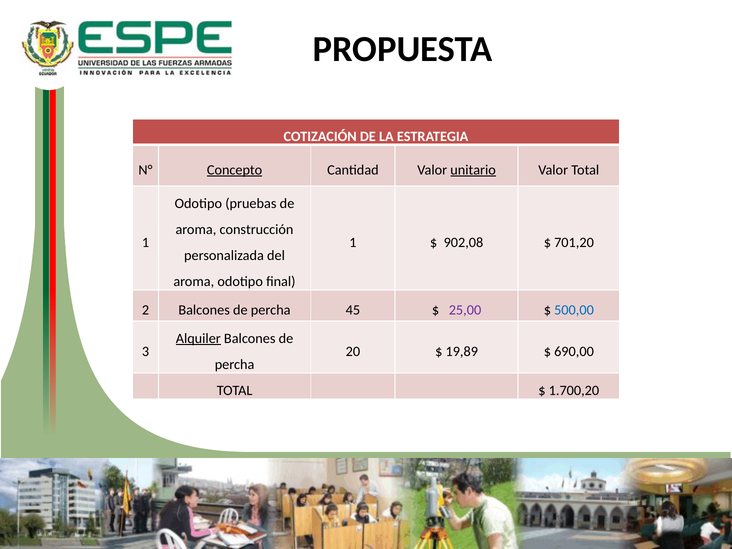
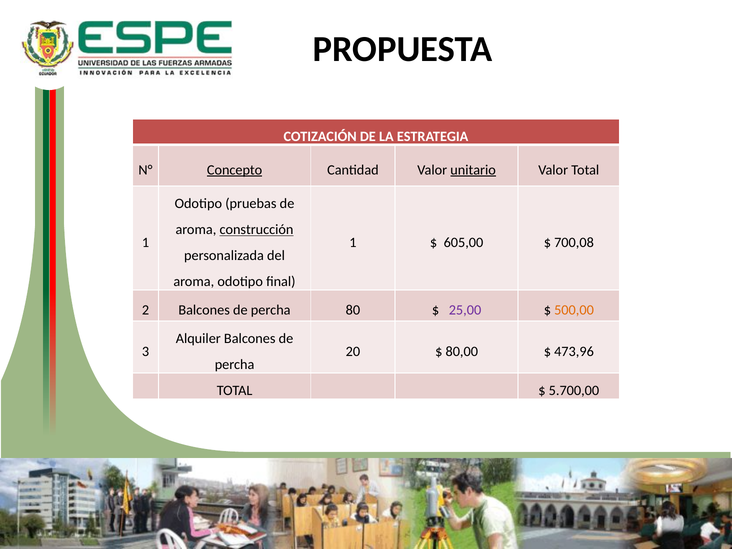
construcción underline: none -> present
902,08: 902,08 -> 605,00
701,20: 701,20 -> 700,08
45: 45 -> 80
500,00 colour: blue -> orange
Alquiler underline: present -> none
19,89: 19,89 -> 80,00
690,00: 690,00 -> 473,96
1.700,20: 1.700,20 -> 5.700,00
